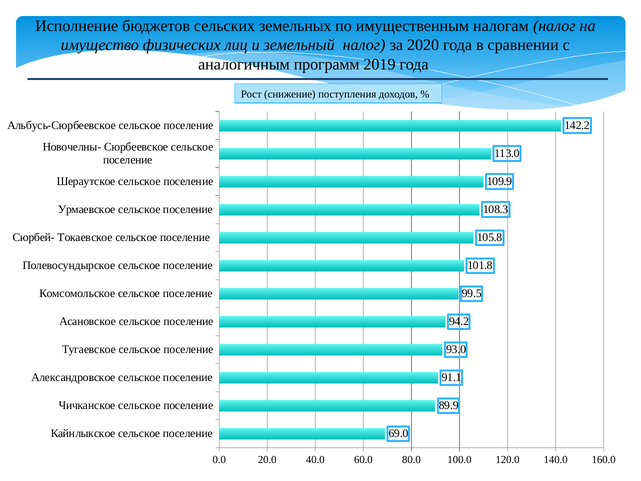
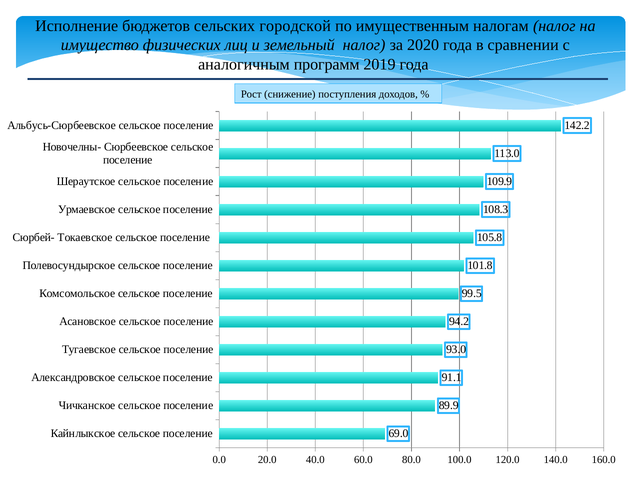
земельных: земельных -> городской
